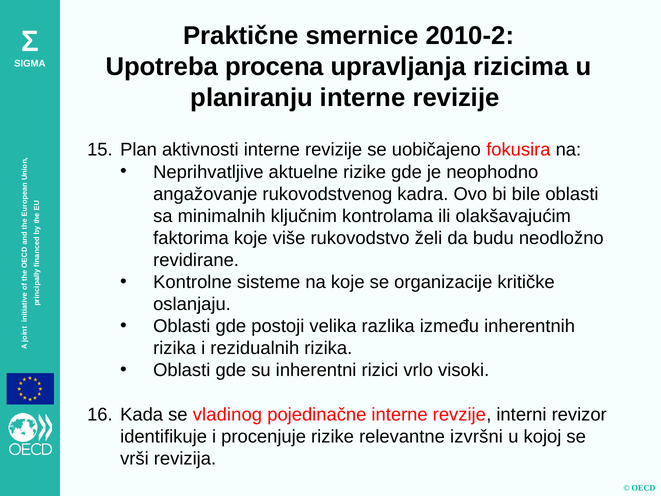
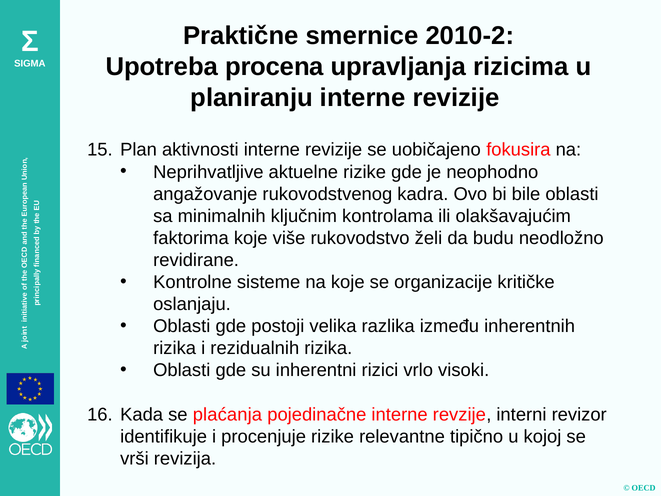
vladinog: vladinog -> plaćanja
izvršni: izvršni -> tipično
